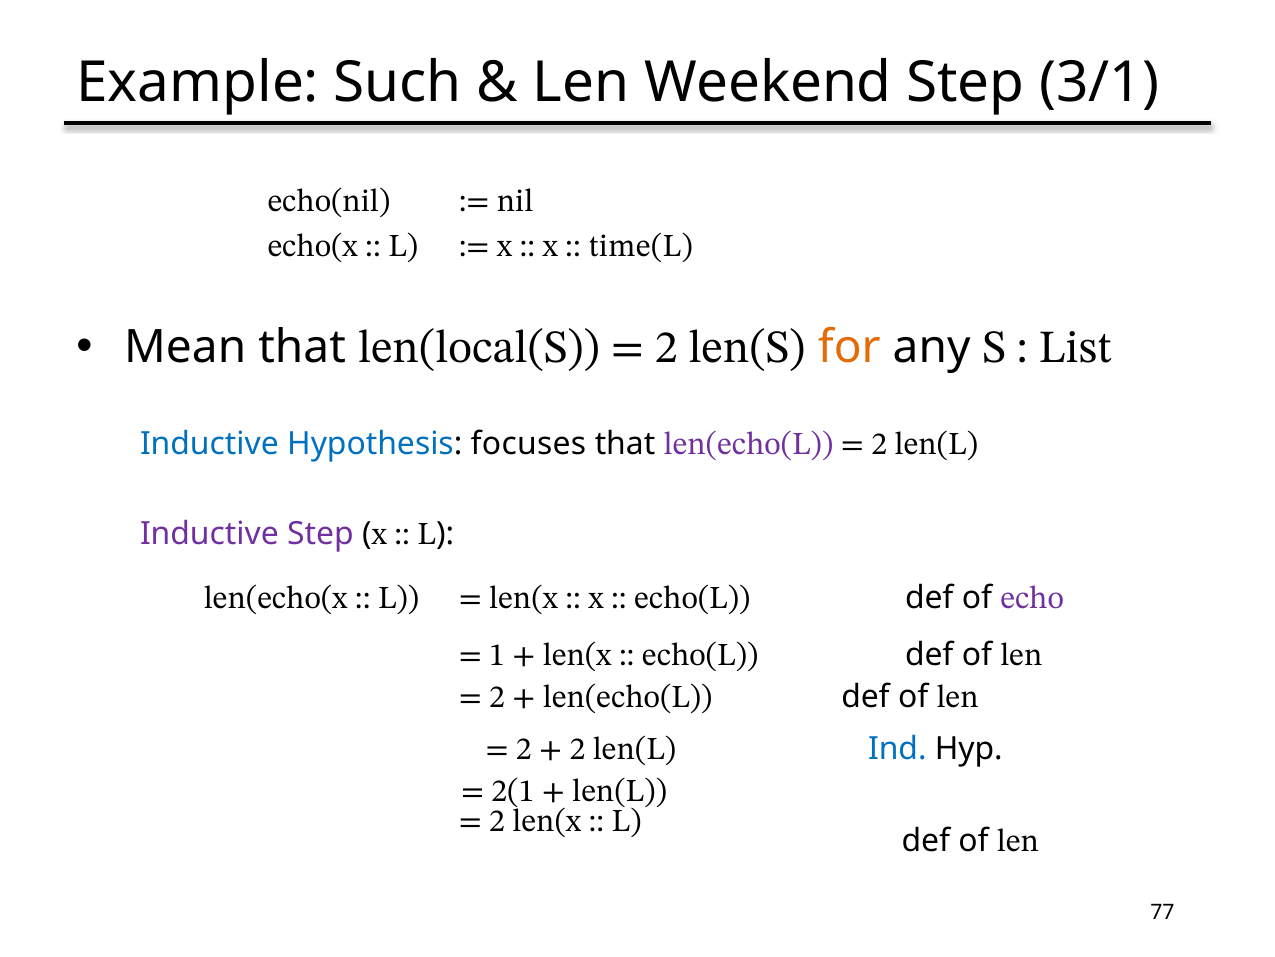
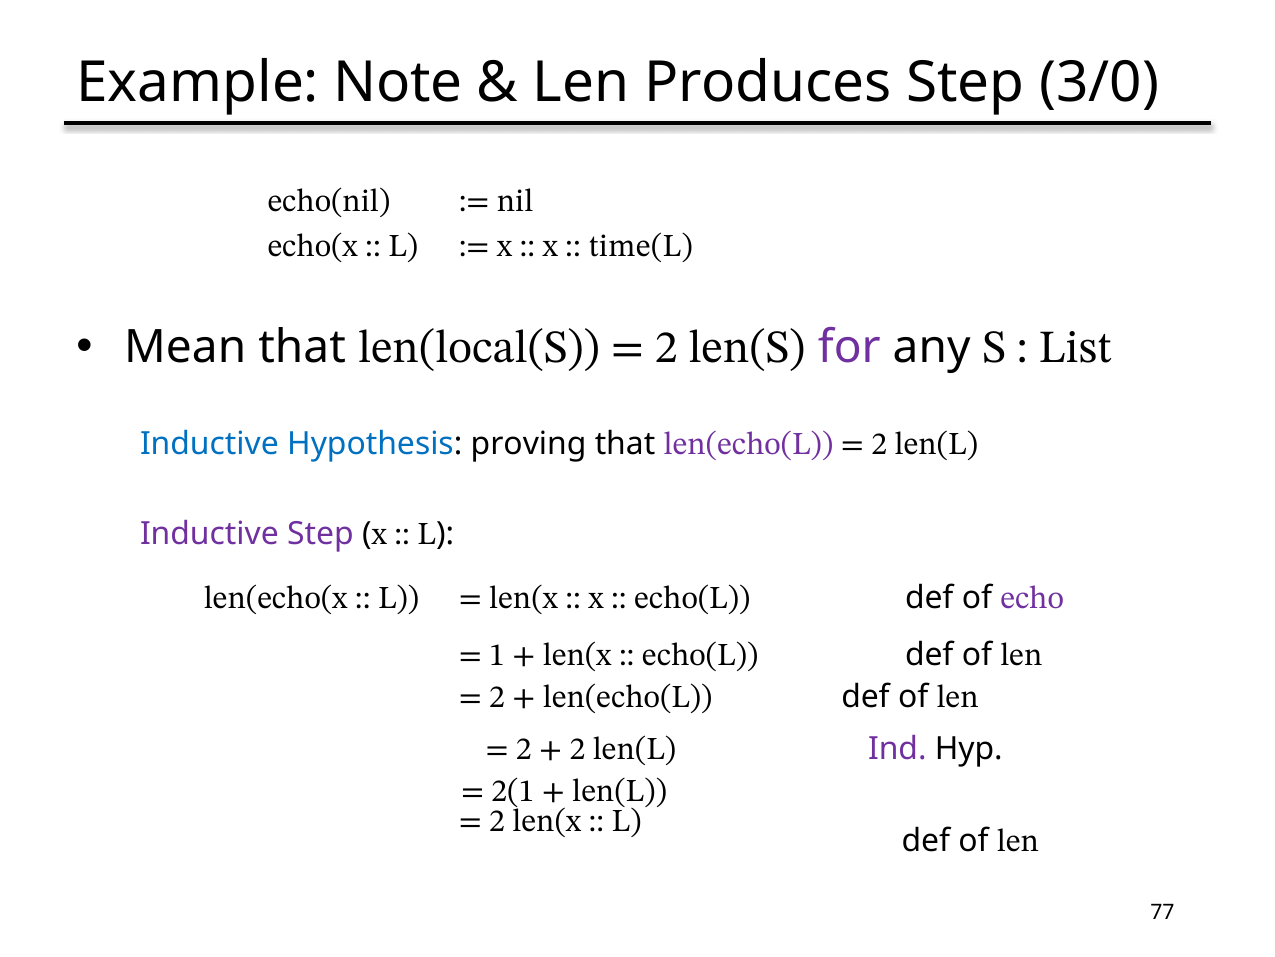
Such: Such -> Note
Weekend: Weekend -> Produces
3/1: 3/1 -> 3/0
for colour: orange -> purple
focuses: focuses -> proving
Ind colour: blue -> purple
